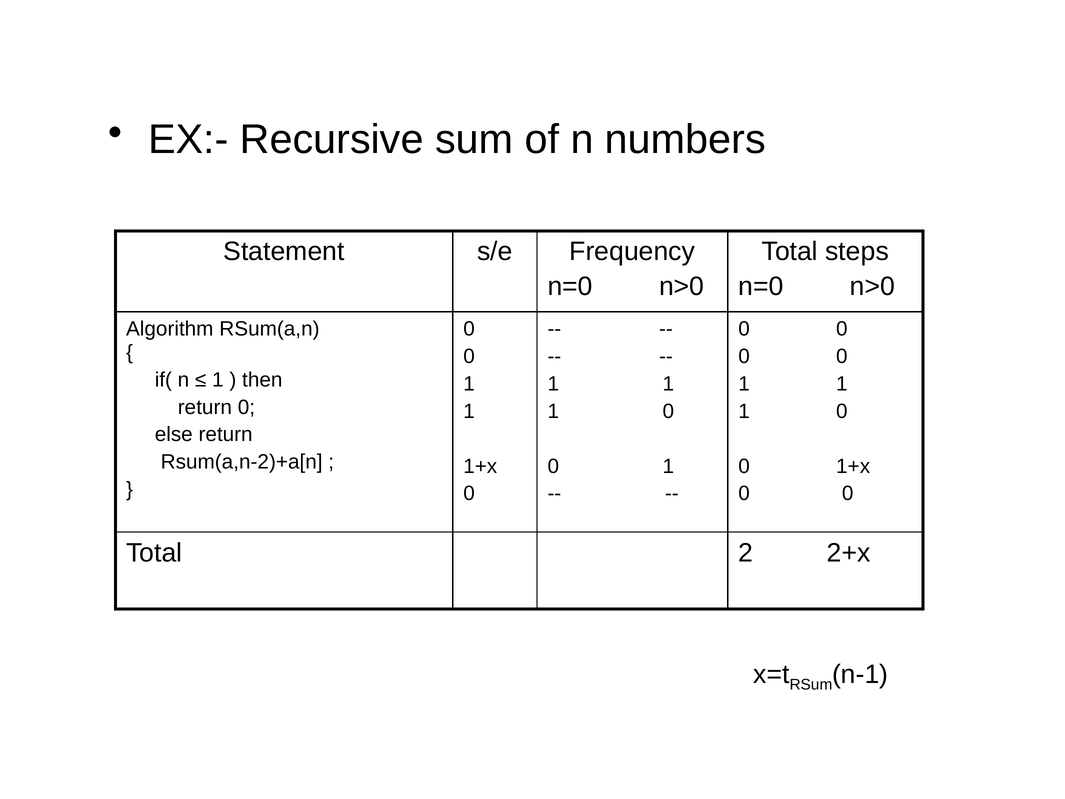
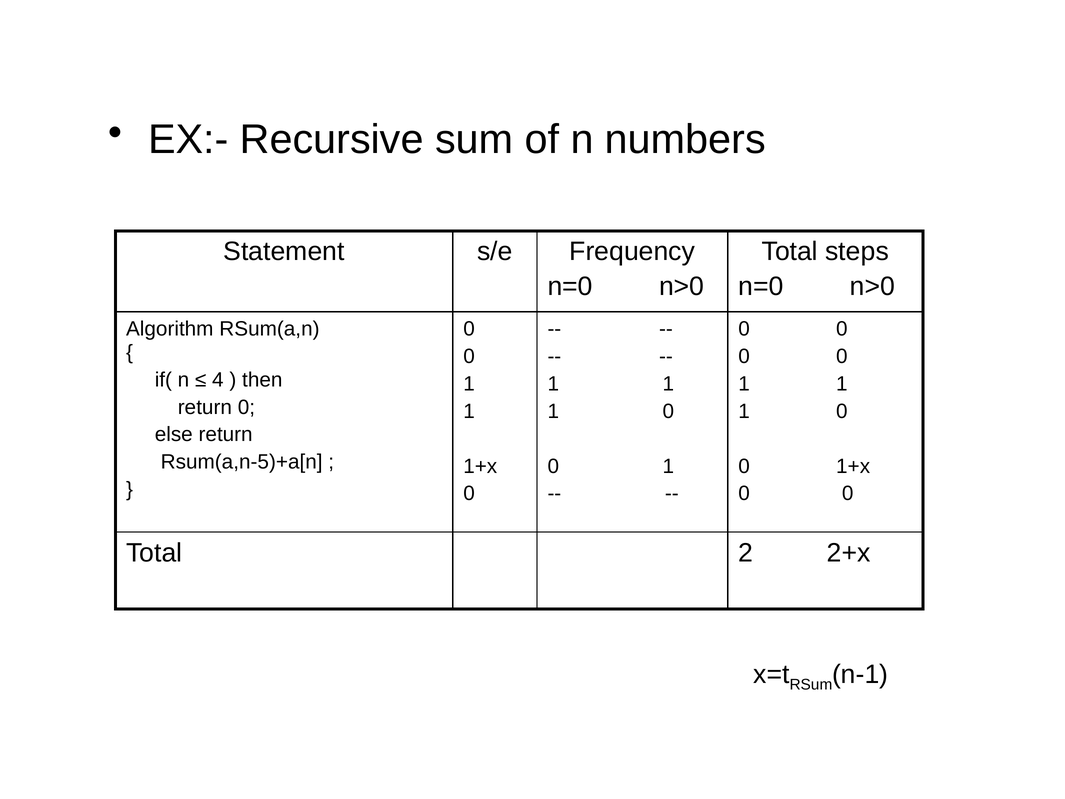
1 at (218, 380): 1 -> 4
Rsum(a,n-2)+a[n: Rsum(a,n-2)+a[n -> Rsum(a,n-5)+a[n
